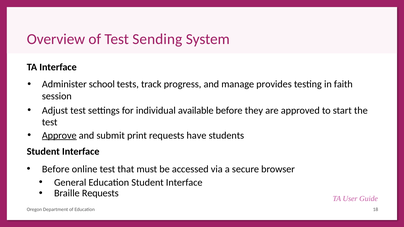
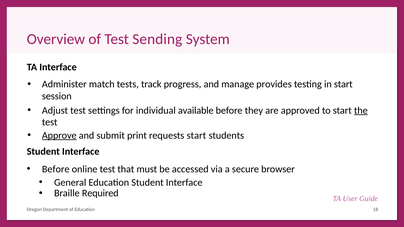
school: school -> match
in faith: faith -> start
the underline: none -> present
requests have: have -> start
Braille Requests: Requests -> Required
